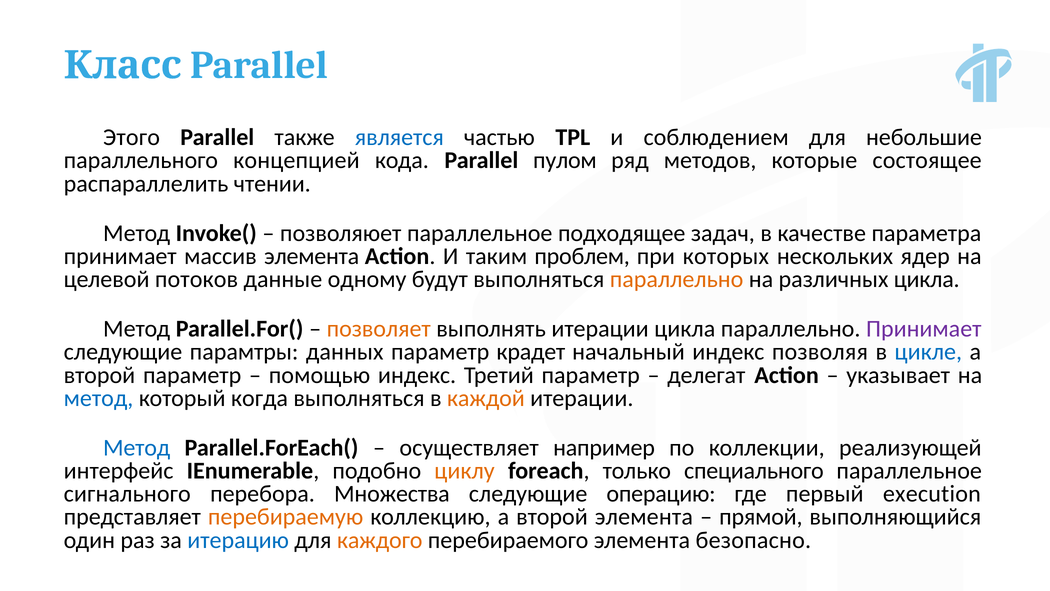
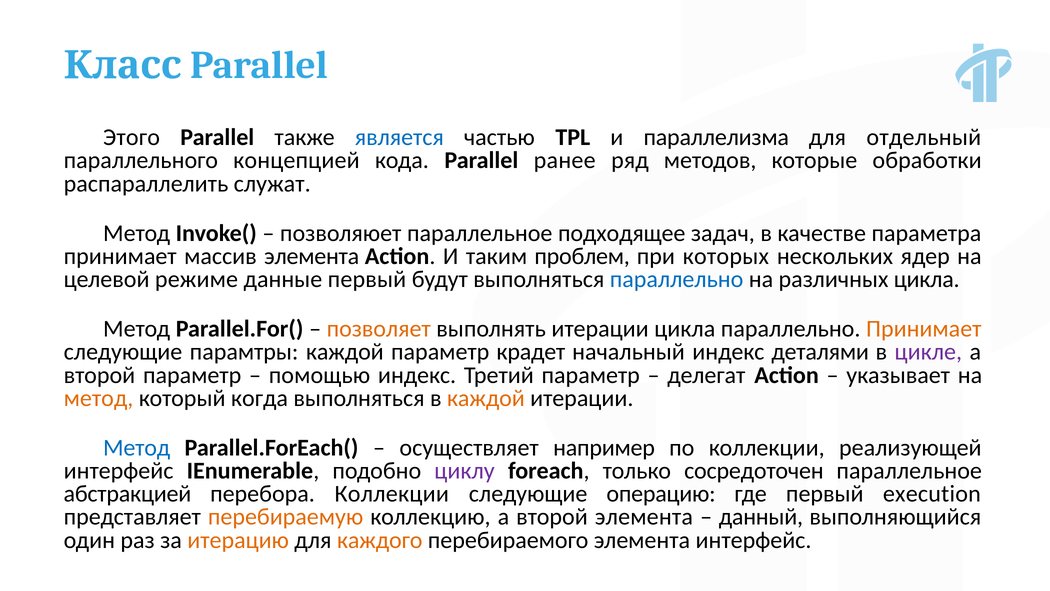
соблюдением: соблюдением -> параллелизма
небольшие: небольшие -> отдельный
пулом: пулом -> ранее
состоящее: состоящее -> обработки
чтении: чтении -> служат
потоков: потоков -> режиме
данные одному: одному -> первый
параллельно at (677, 279) colour: orange -> blue
Принимает at (924, 329) colour: purple -> orange
парамтры данных: данных -> каждой
позволяя: позволяя -> деталями
цикле colour: blue -> purple
метод at (99, 398) colour: blue -> orange
циклу colour: orange -> purple
специального: специального -> сосредоточен
сигнального: сигнального -> абстракцией
перебора Множества: Множества -> Коллекции
прямой: прямой -> данный
итерацию colour: blue -> orange
элемента безопасно: безопасно -> интерфейс
